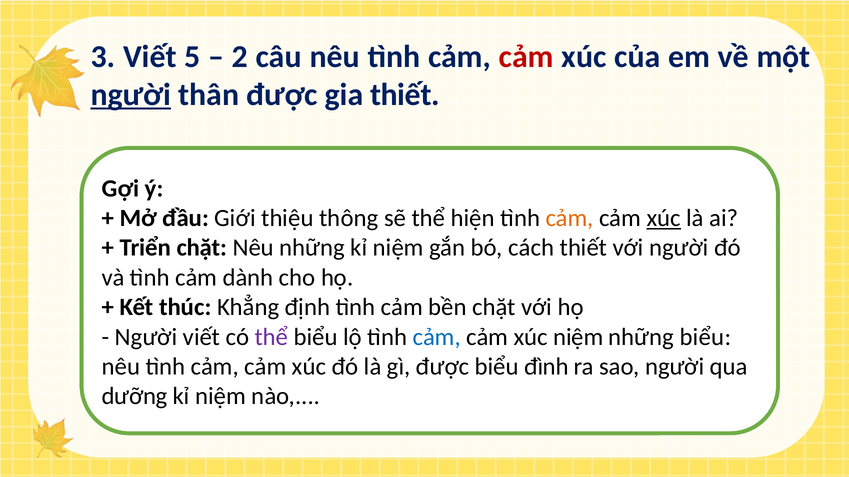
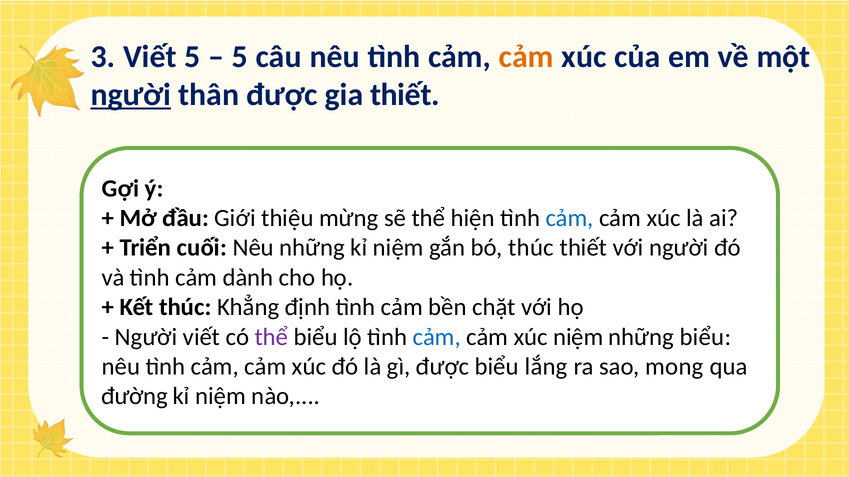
2 at (240, 57): 2 -> 5
cảm at (526, 57) colour: red -> orange
thông: thông -> mừng
cảm at (570, 218) colour: orange -> blue
xúc at (664, 218) underline: present -> none
Triển chặt: chặt -> cuối
bó cách: cách -> thúc
đình: đình -> lắng
sao người: người -> mong
dưỡng: dưỡng -> đường
